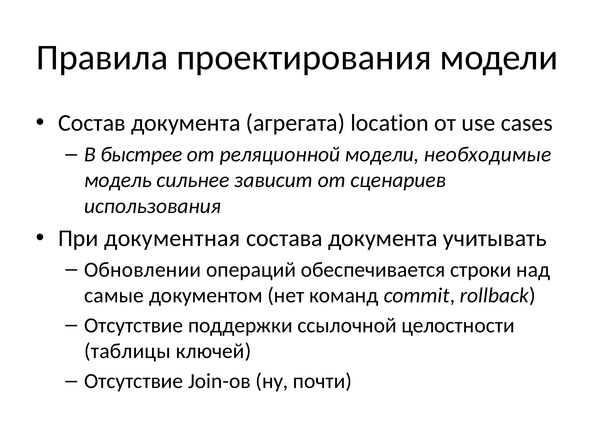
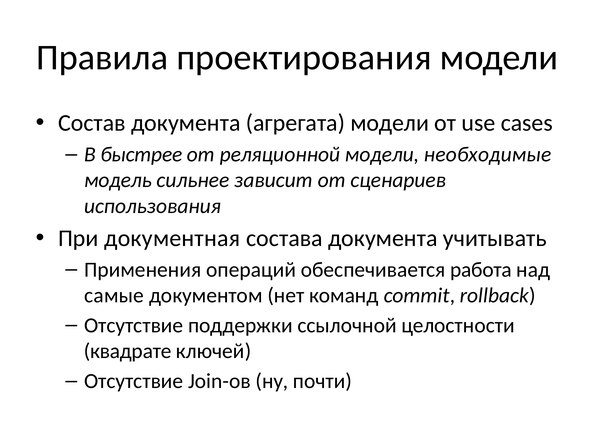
агрегата location: location -> модели
Обновлении: Обновлении -> Применения
строки: строки -> работа
таблицы: таблицы -> квадрате
